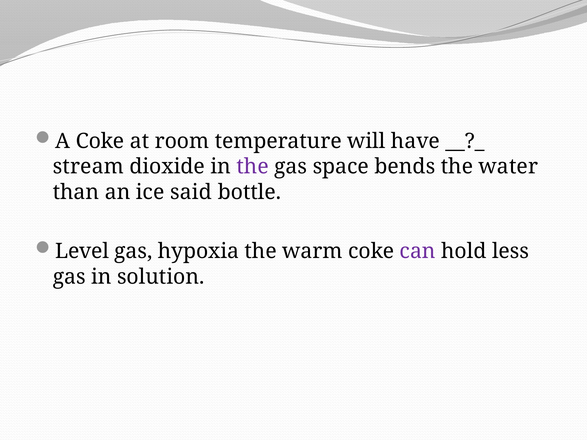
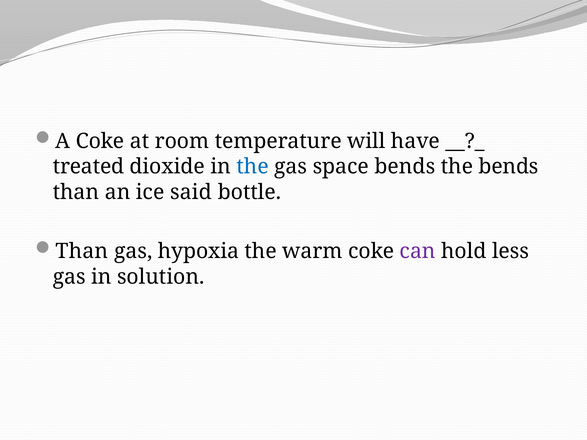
stream: stream -> treated
the at (253, 167) colour: purple -> blue
the water: water -> bends
Level at (82, 251): Level -> Than
